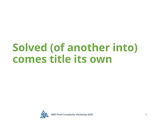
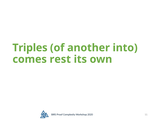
Solved: Solved -> Triples
title: title -> rest
